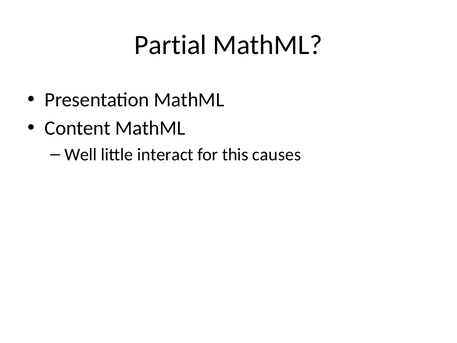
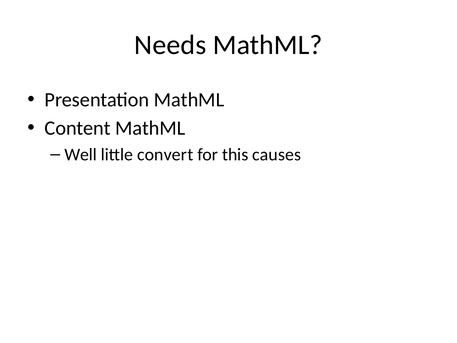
Partial: Partial -> Needs
interact: interact -> convert
